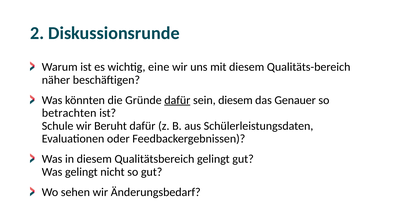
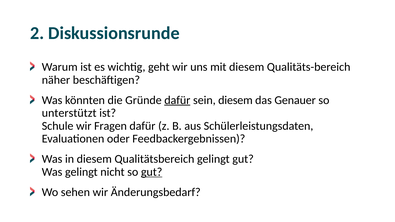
eine: eine -> geht
betrachten: betrachten -> unterstützt
Beruht: Beruht -> Fragen
gut at (152, 172) underline: none -> present
